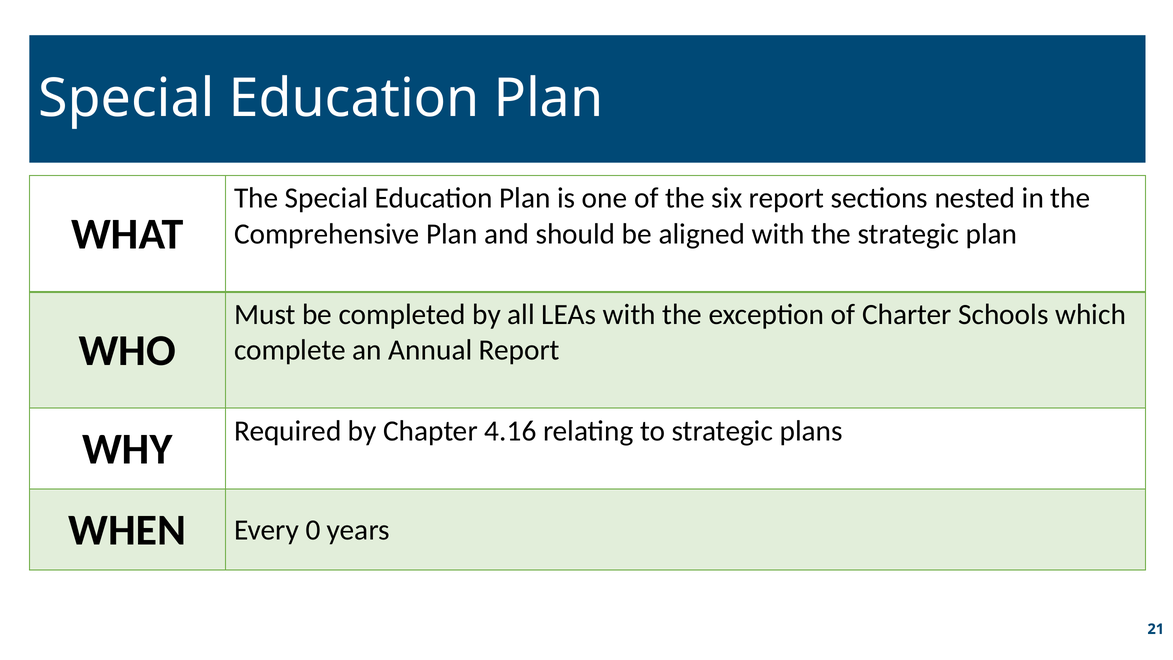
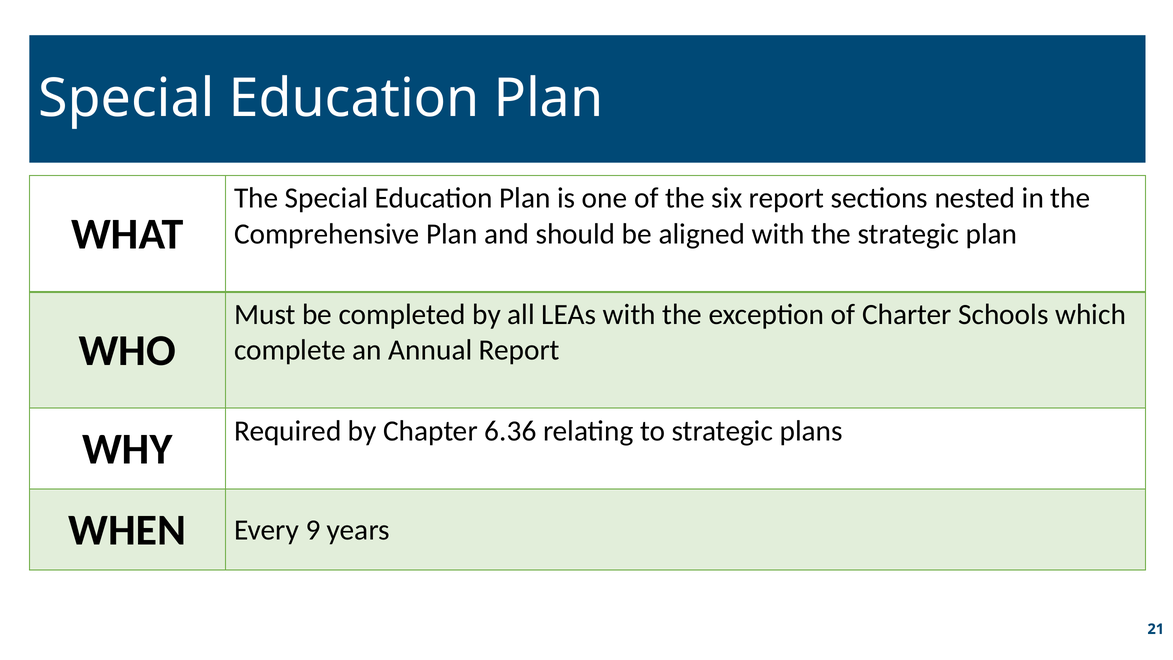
4.16: 4.16 -> 6.36
0: 0 -> 9
